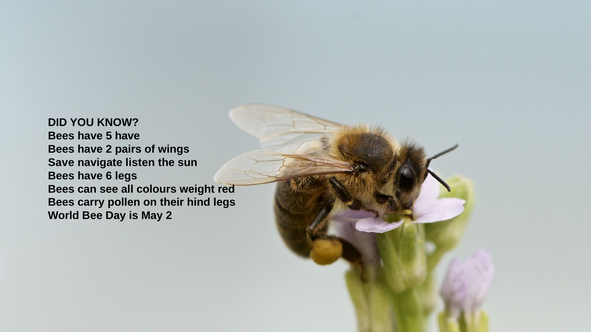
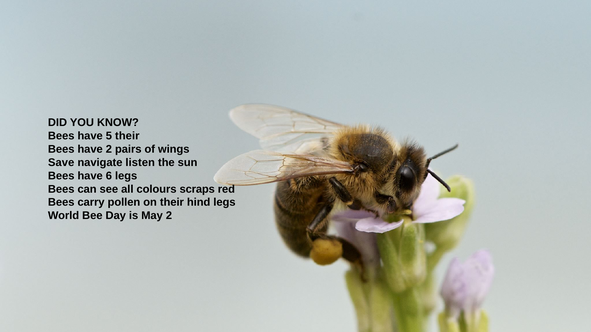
5 have: have -> their
weight: weight -> scraps
